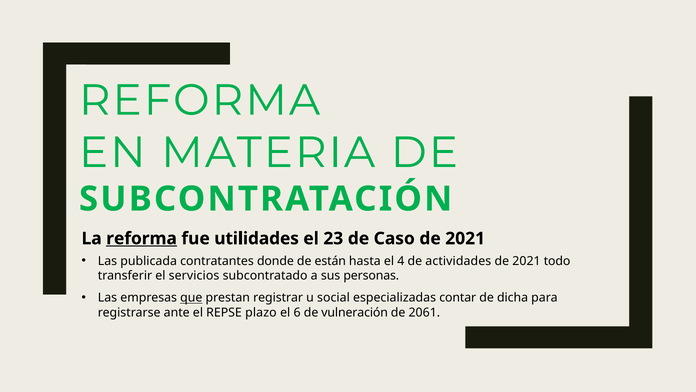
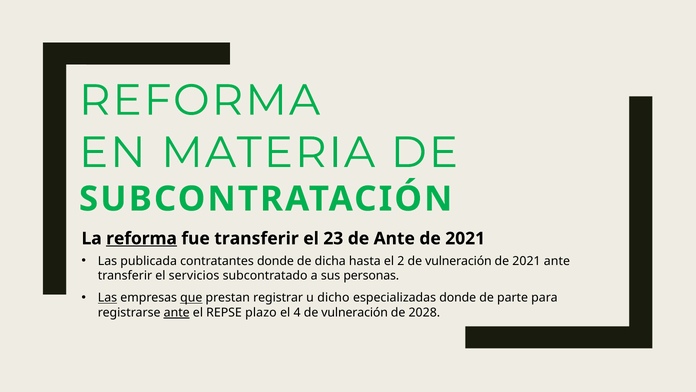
fue utilidades: utilidades -> transferir
de Caso: Caso -> Ante
están: están -> dicha
4: 4 -> 2
actividades at (458, 261): actividades -> vulneración
2021 todo: todo -> ante
Las at (107, 297) underline: none -> present
social: social -> dicho
especializadas contar: contar -> donde
dicha: dicha -> parte
ante at (177, 312) underline: none -> present
6: 6 -> 4
2061: 2061 -> 2028
